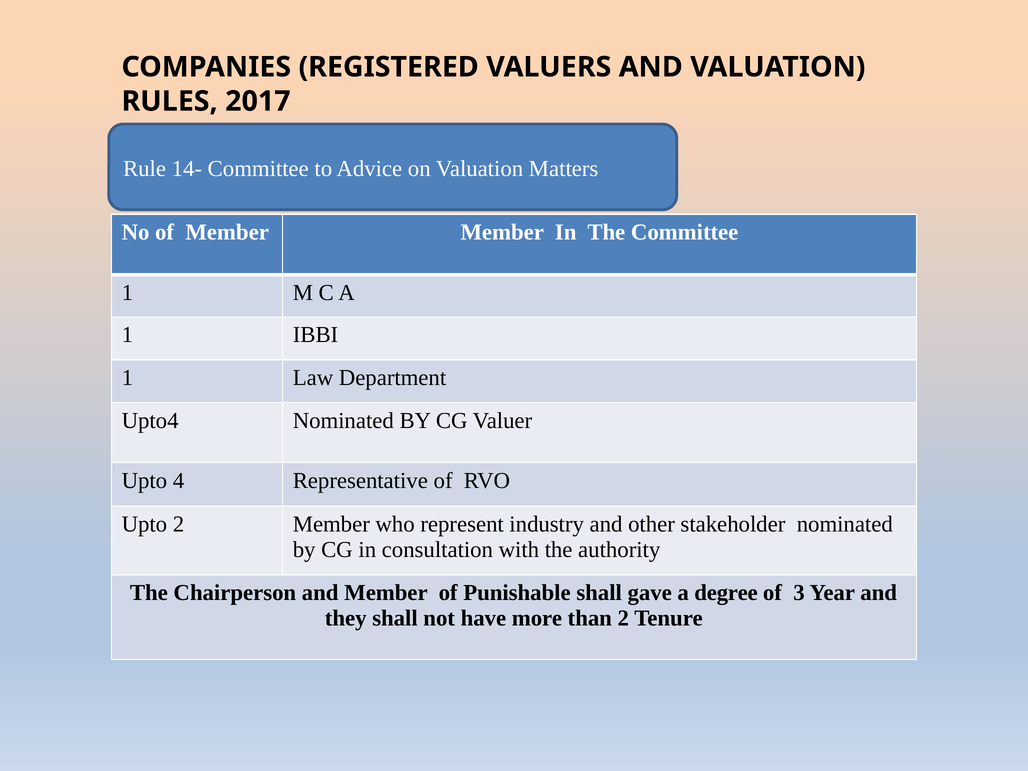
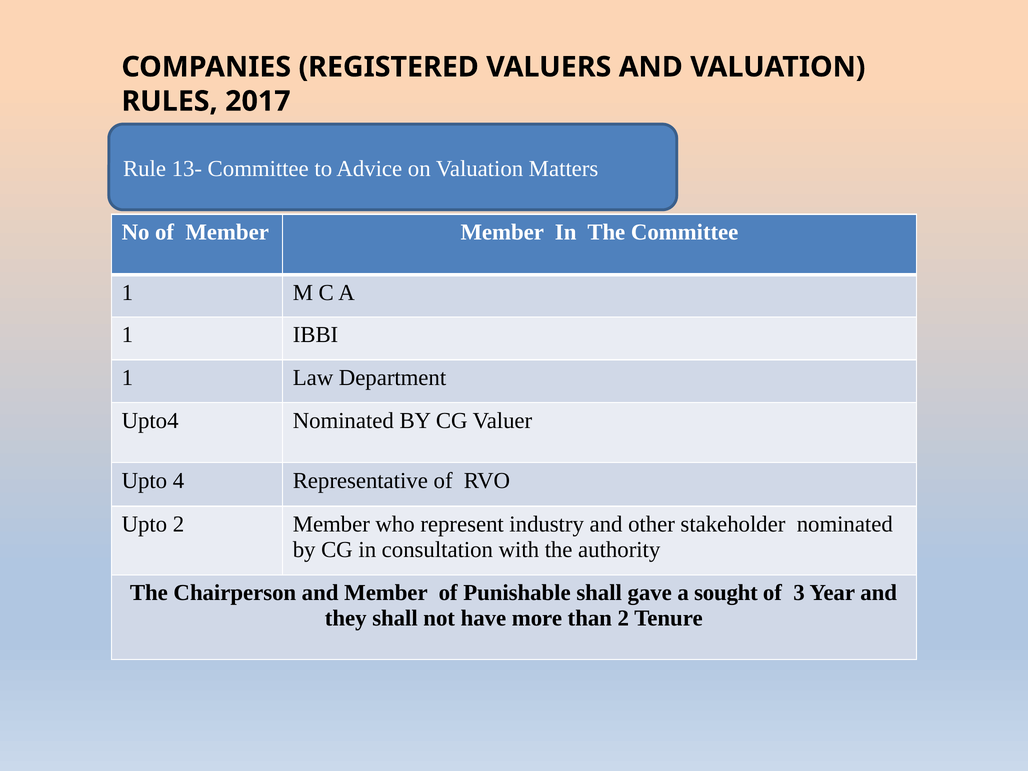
14-: 14- -> 13-
degree: degree -> sought
